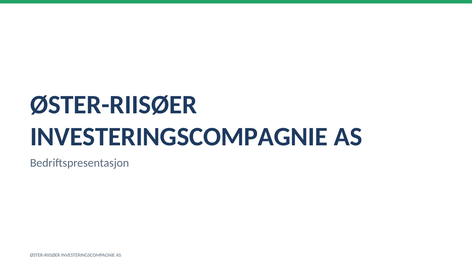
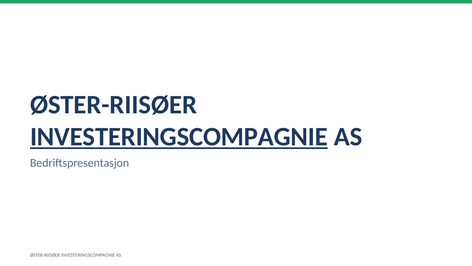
INVESTERINGSCOMPAGNIE at (179, 137) underline: none -> present
